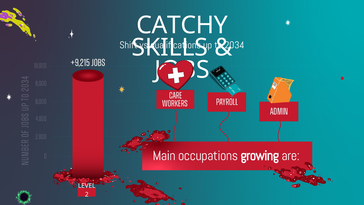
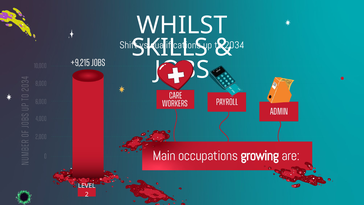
CATCHY: CATCHY -> WHILST
